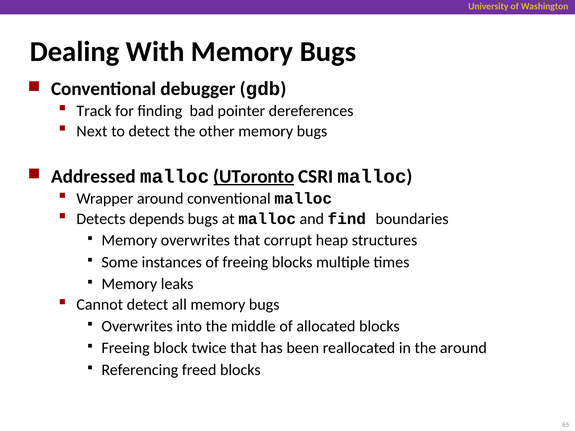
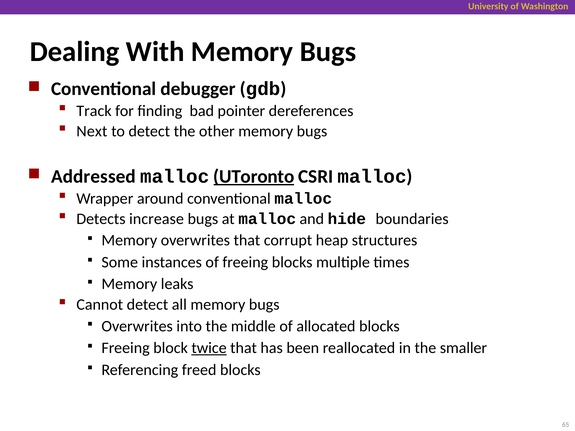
depends: depends -> increase
find: find -> hide
twice underline: none -> present
the around: around -> smaller
